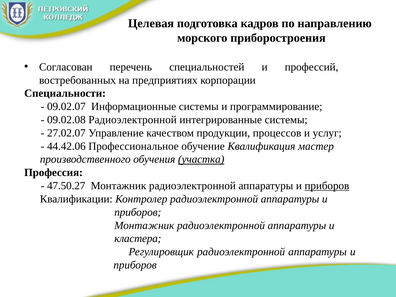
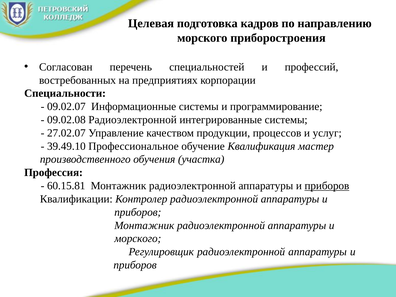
44.42.06: 44.42.06 -> 39.49.10
участка underline: present -> none
47.50.27: 47.50.27 -> 60.15.81
кластера at (138, 239): кластера -> морского
